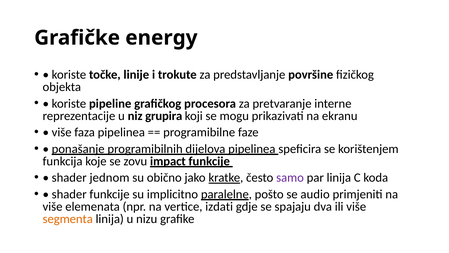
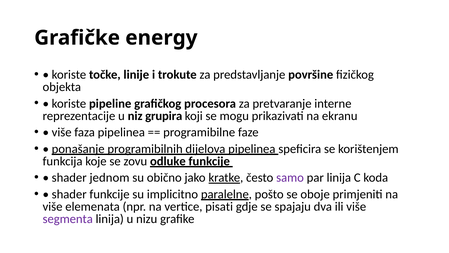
impact: impact -> odluke
audio: audio -> oboje
izdati: izdati -> pisati
segmenta colour: orange -> purple
